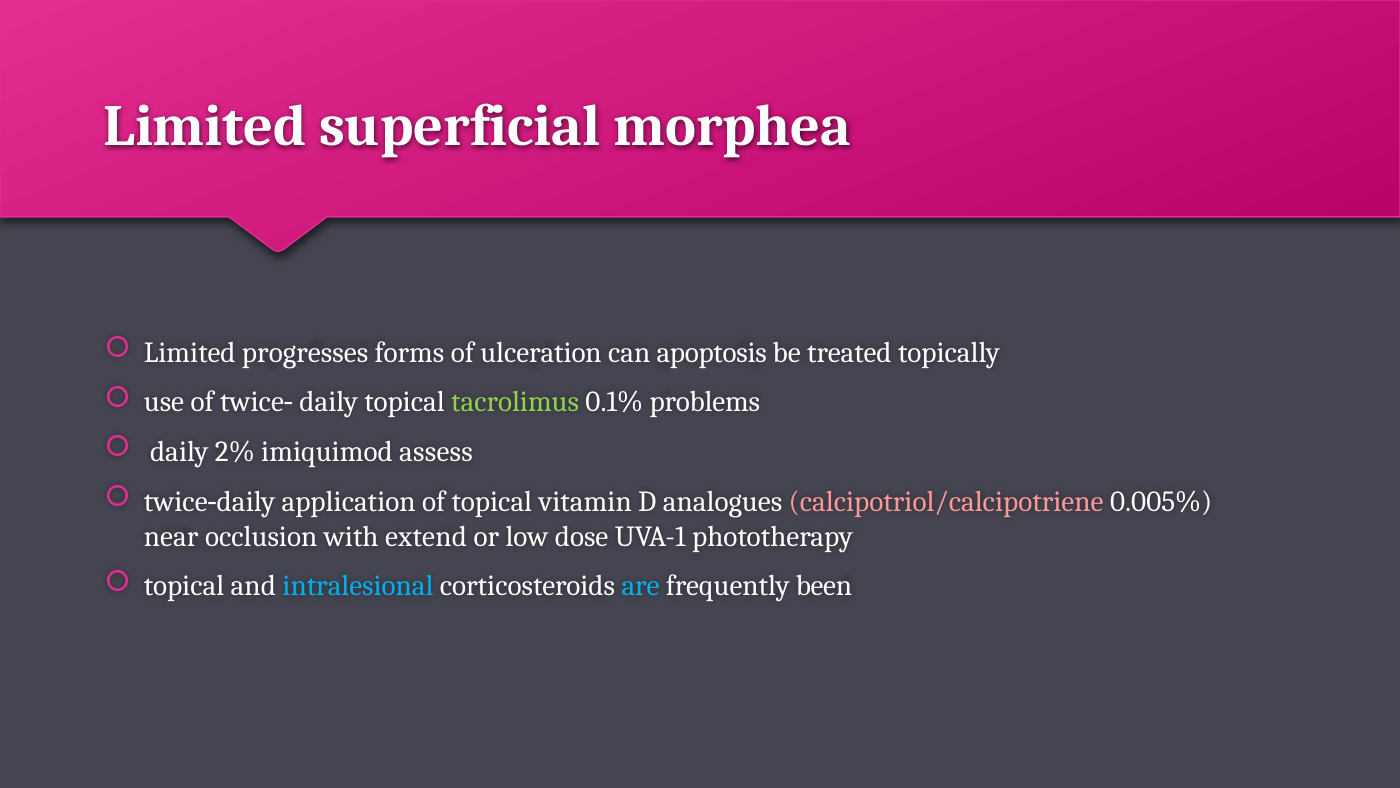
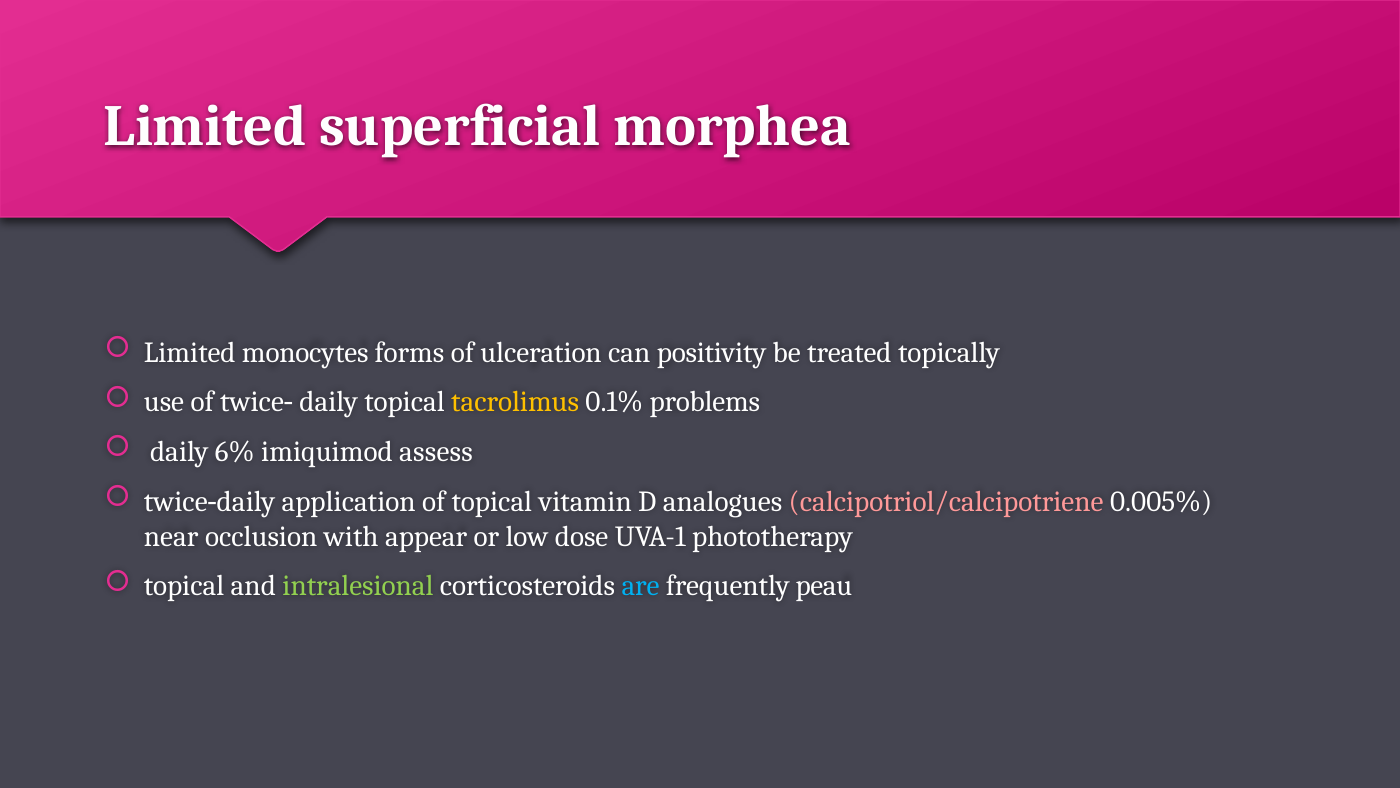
progresses: progresses -> monocytes
apoptosis: apoptosis -> positivity
tacrolimus colour: light green -> yellow
2%: 2% -> 6%
extend: extend -> appear
intralesional colour: light blue -> light green
been: been -> peau
